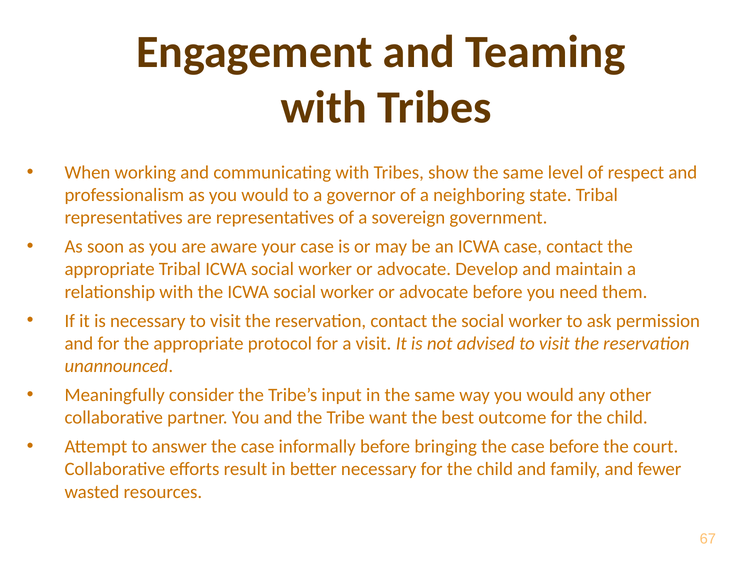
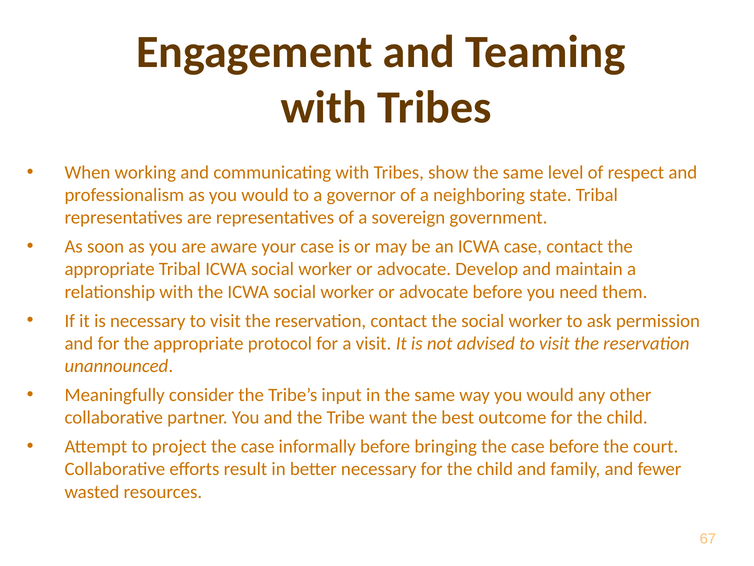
answer: answer -> project
